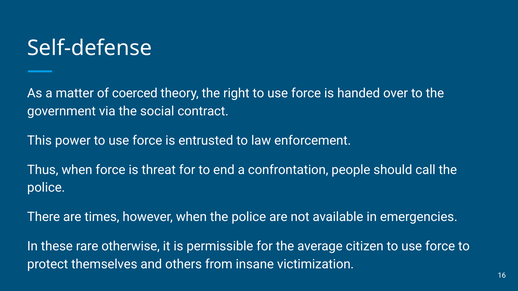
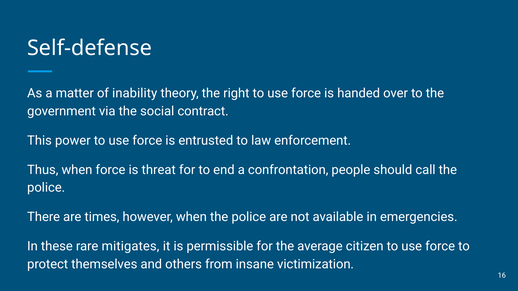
coerced: coerced -> inability
otherwise: otherwise -> mitigates
